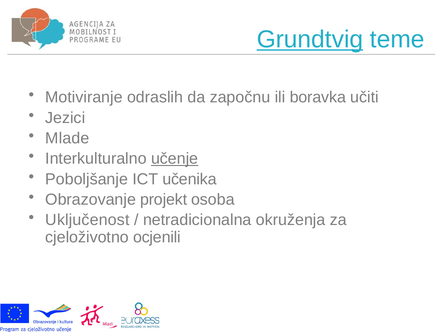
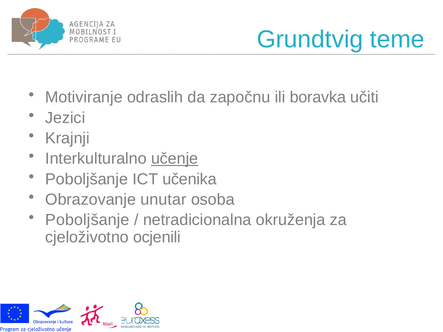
Grundtvig underline: present -> none
Mlade: Mlade -> Krajnji
projekt: projekt -> unutar
Uključenost at (87, 220): Uključenost -> Poboljšanje
